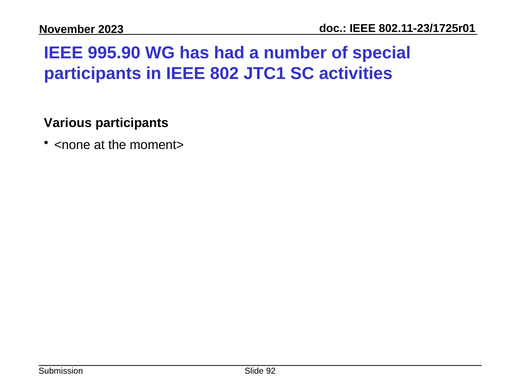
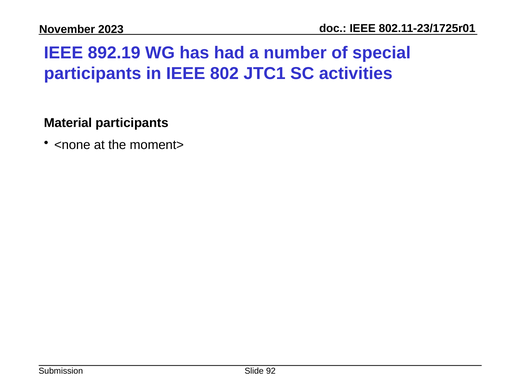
995.90: 995.90 -> 892.19
Various: Various -> Material
